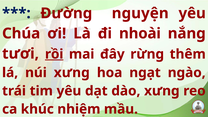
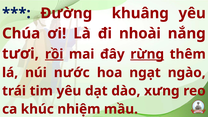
nguyện: nguyện -> khuâng
rừng underline: none -> present
núi xưng: xưng -> nước
